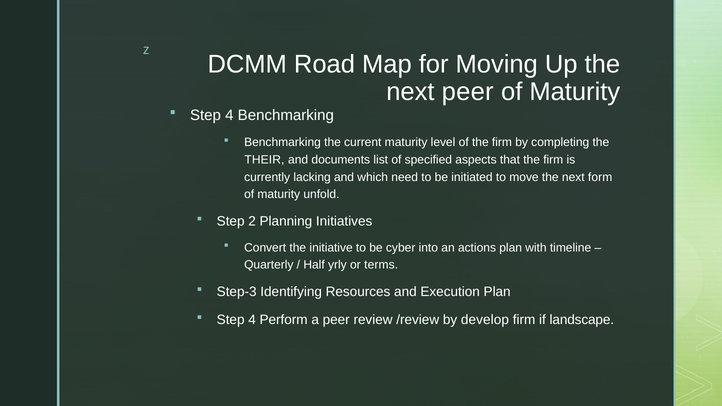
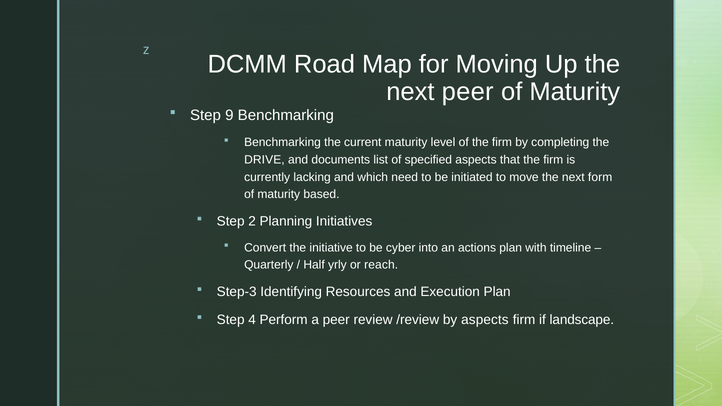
4 at (229, 115): 4 -> 9
THEIR: THEIR -> DRIVE
unfold: unfold -> based
terms: terms -> reach
by develop: develop -> aspects
